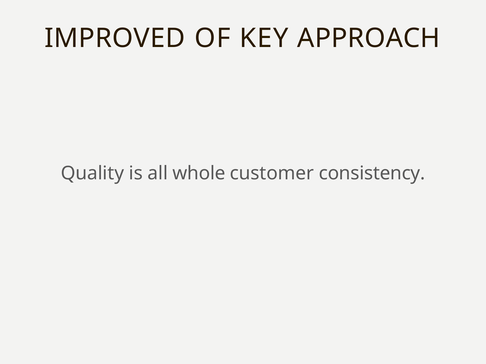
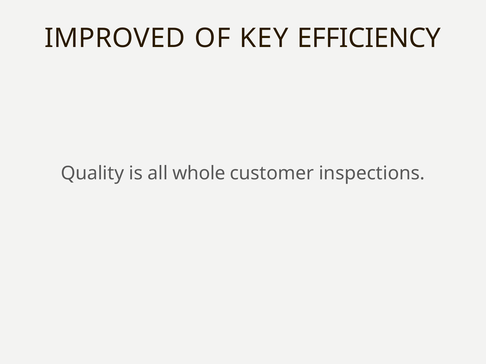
APPROACH: APPROACH -> EFFICIENCY
consistency: consistency -> inspections
